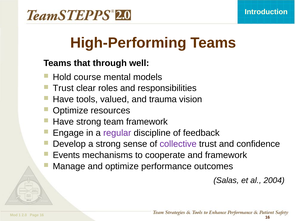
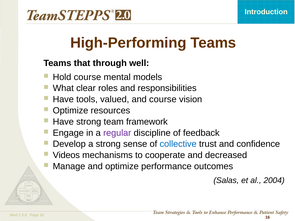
Trust at (63, 88): Trust -> What
and trauma: trauma -> course
collective colour: purple -> blue
Events: Events -> Videos
and framework: framework -> decreased
